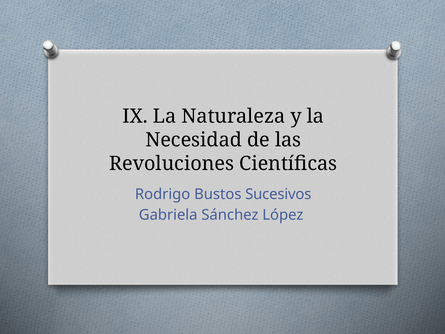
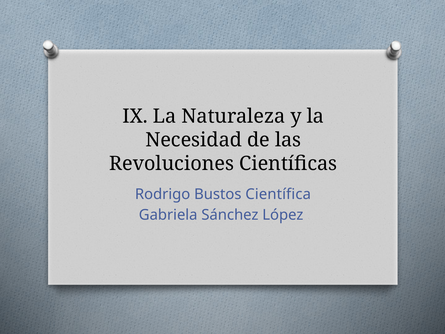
Sucesivos: Sucesivos -> Científica
